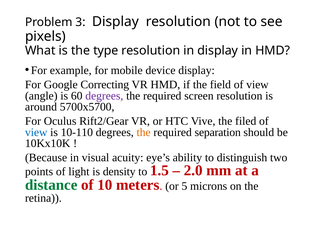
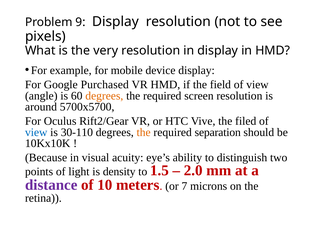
3: 3 -> 9
type: type -> very
Correcting: Correcting -> Purchased
degrees at (104, 96) colour: purple -> orange
10-110: 10-110 -> 30-110
distance colour: green -> purple
5: 5 -> 7
